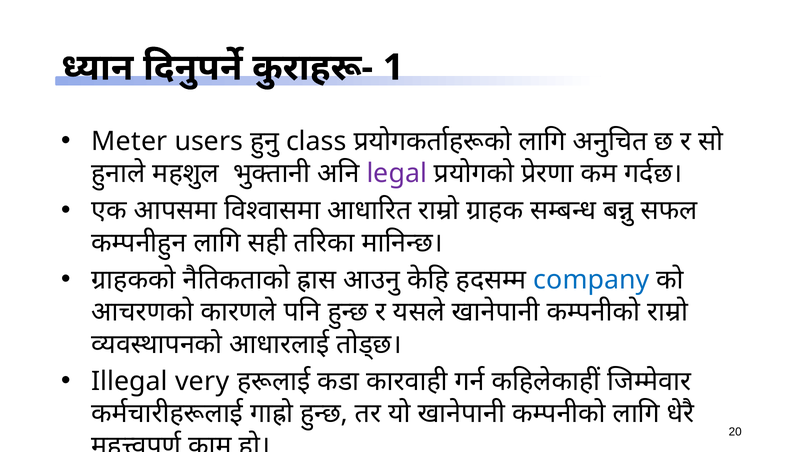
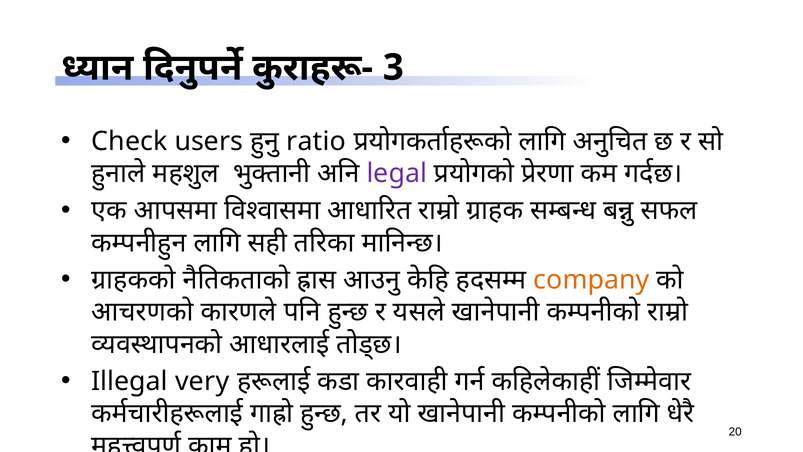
1: 1 -> 3
Meter: Meter -> Check
class: class -> ratio
company colour: blue -> orange
